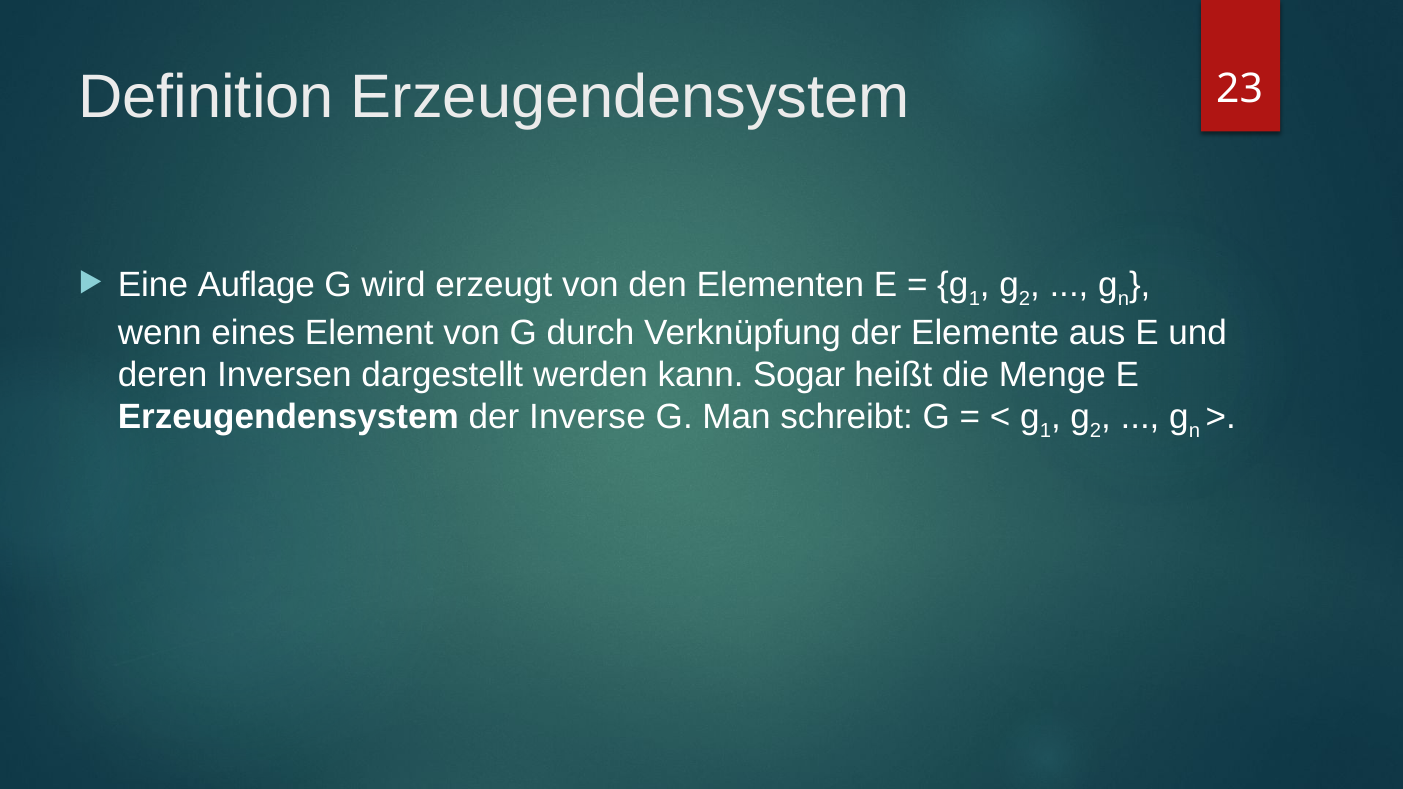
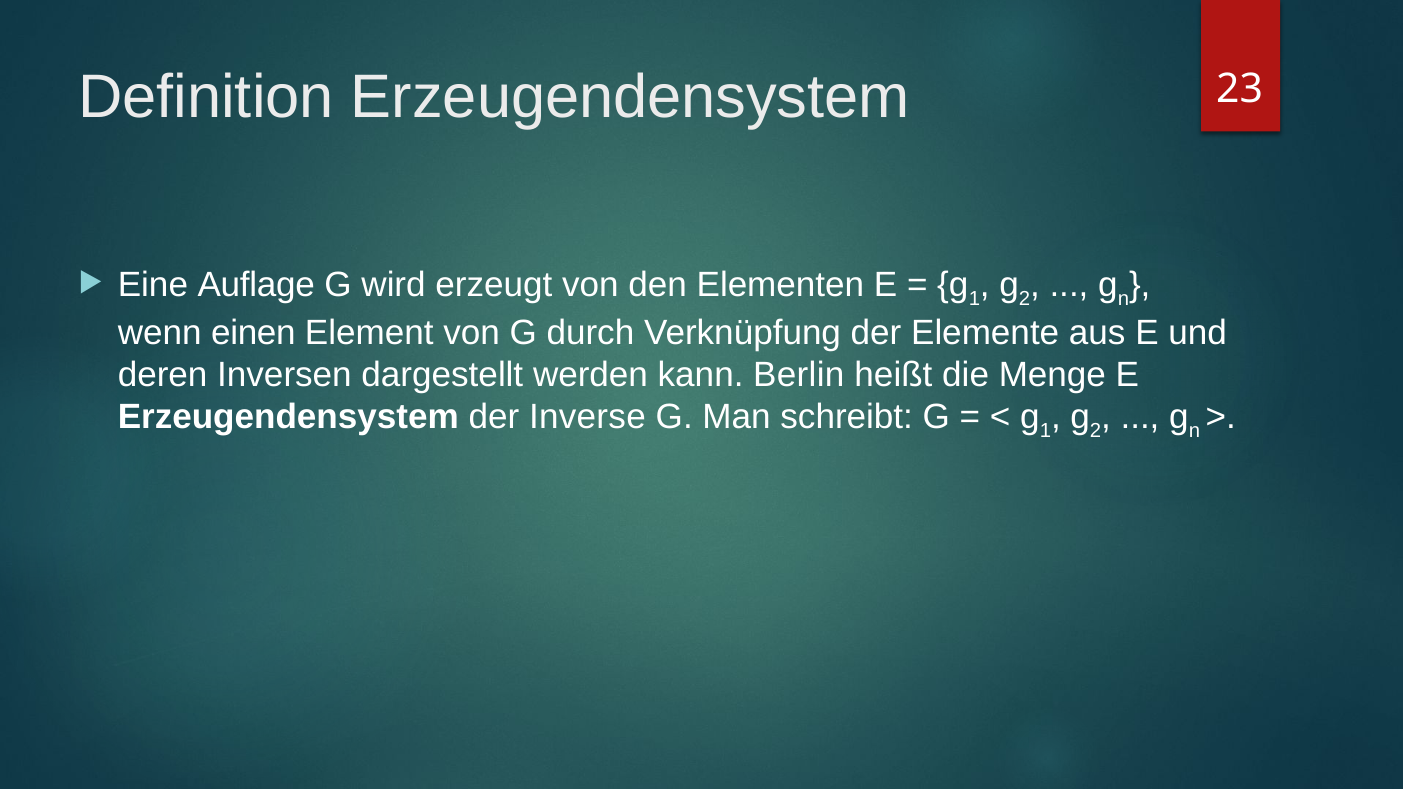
eines: eines -> einen
Sogar: Sogar -> Berlin
